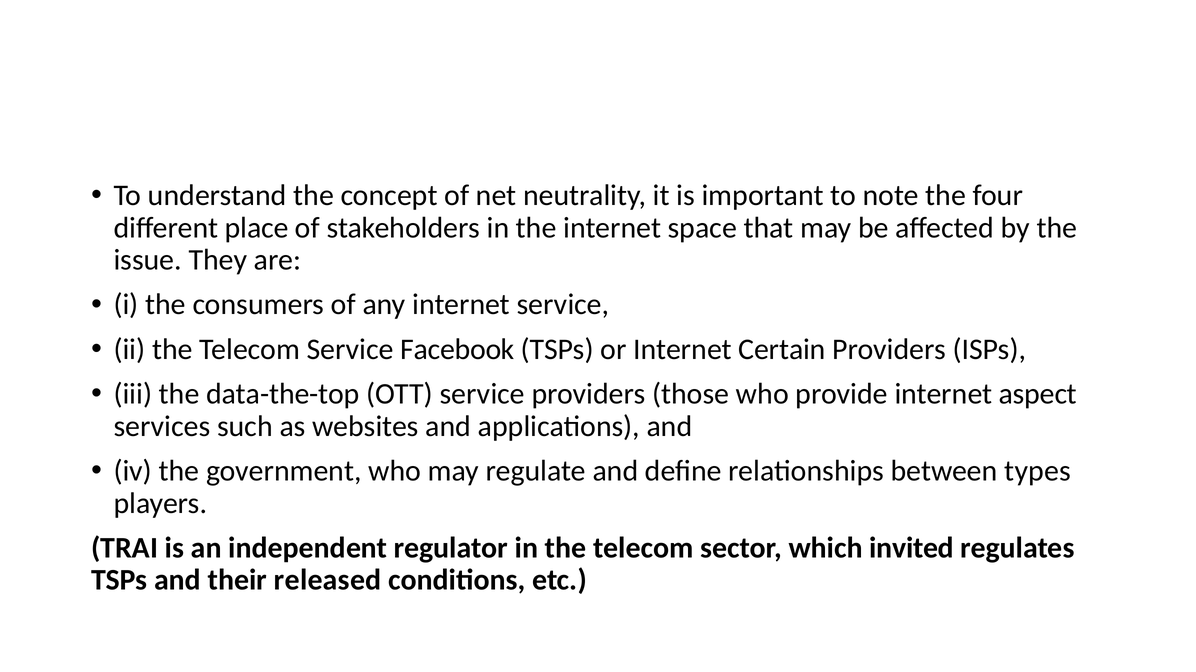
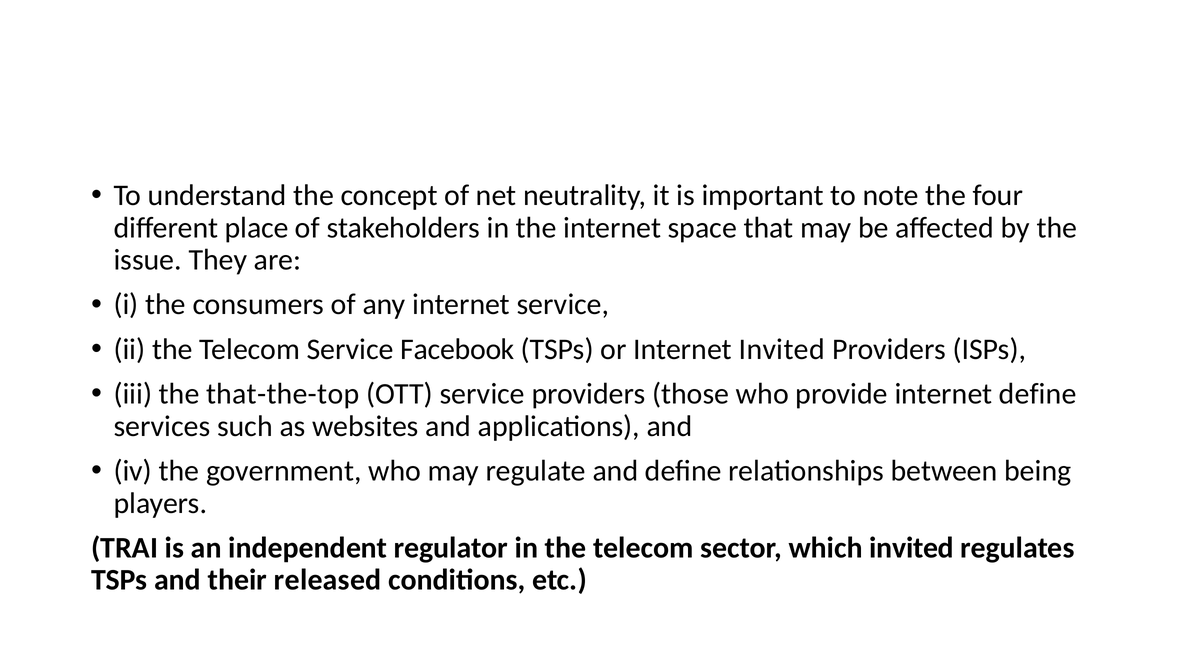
Internet Certain: Certain -> Invited
data-the-top: data-the-top -> that-the-top
internet aspect: aspect -> define
types: types -> being
